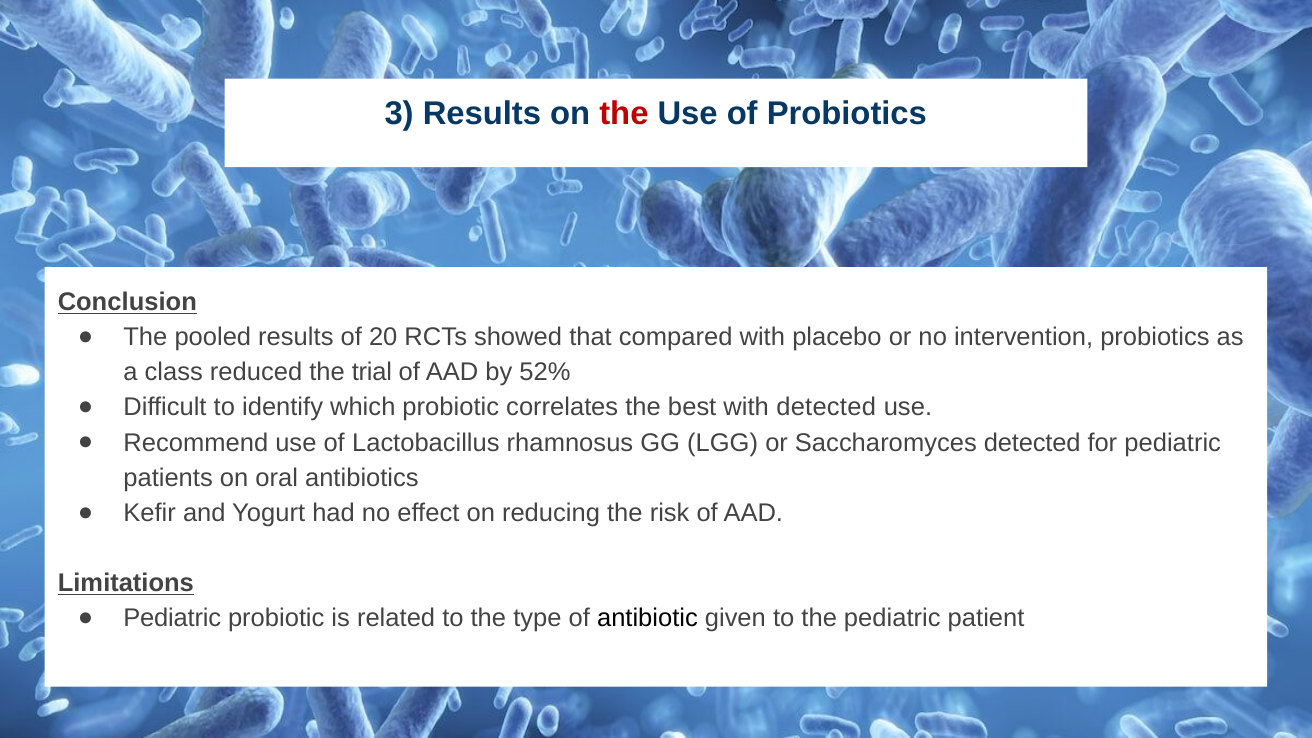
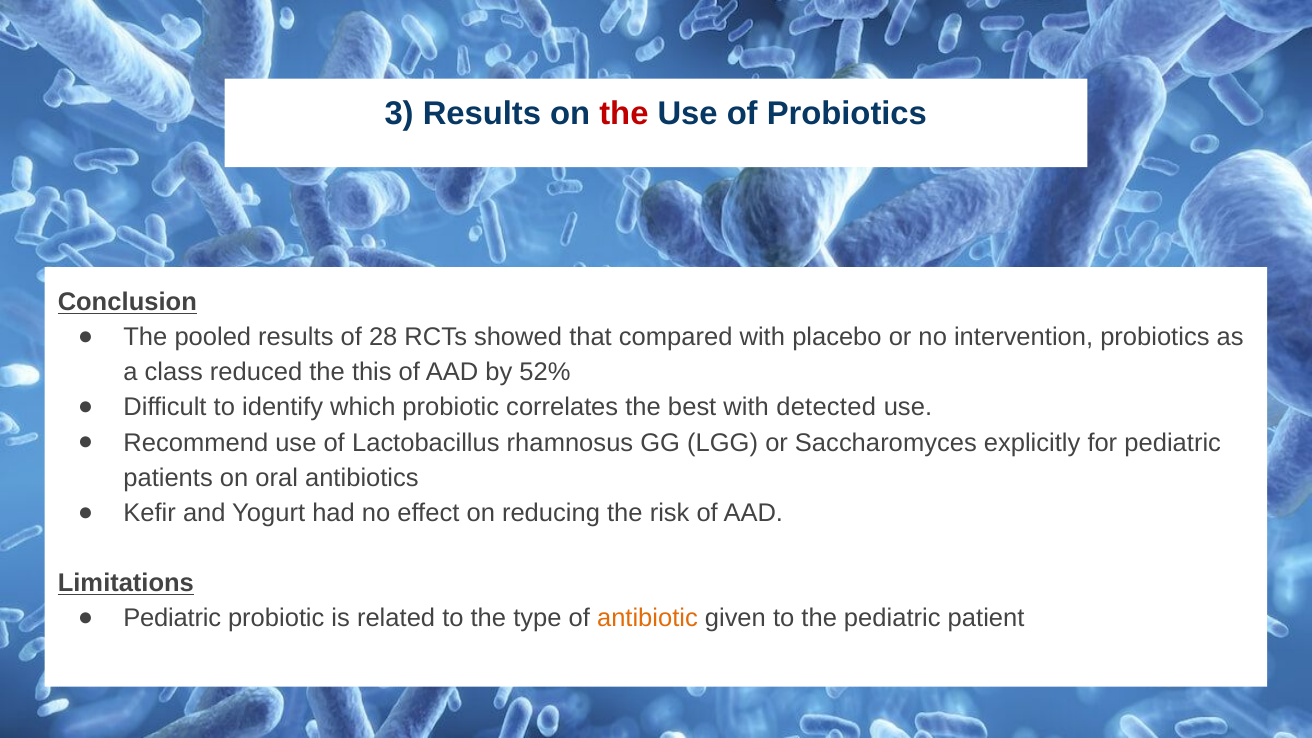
20: 20 -> 28
trial: trial -> this
Saccharomyces detected: detected -> explicitly
antibiotic colour: black -> orange
